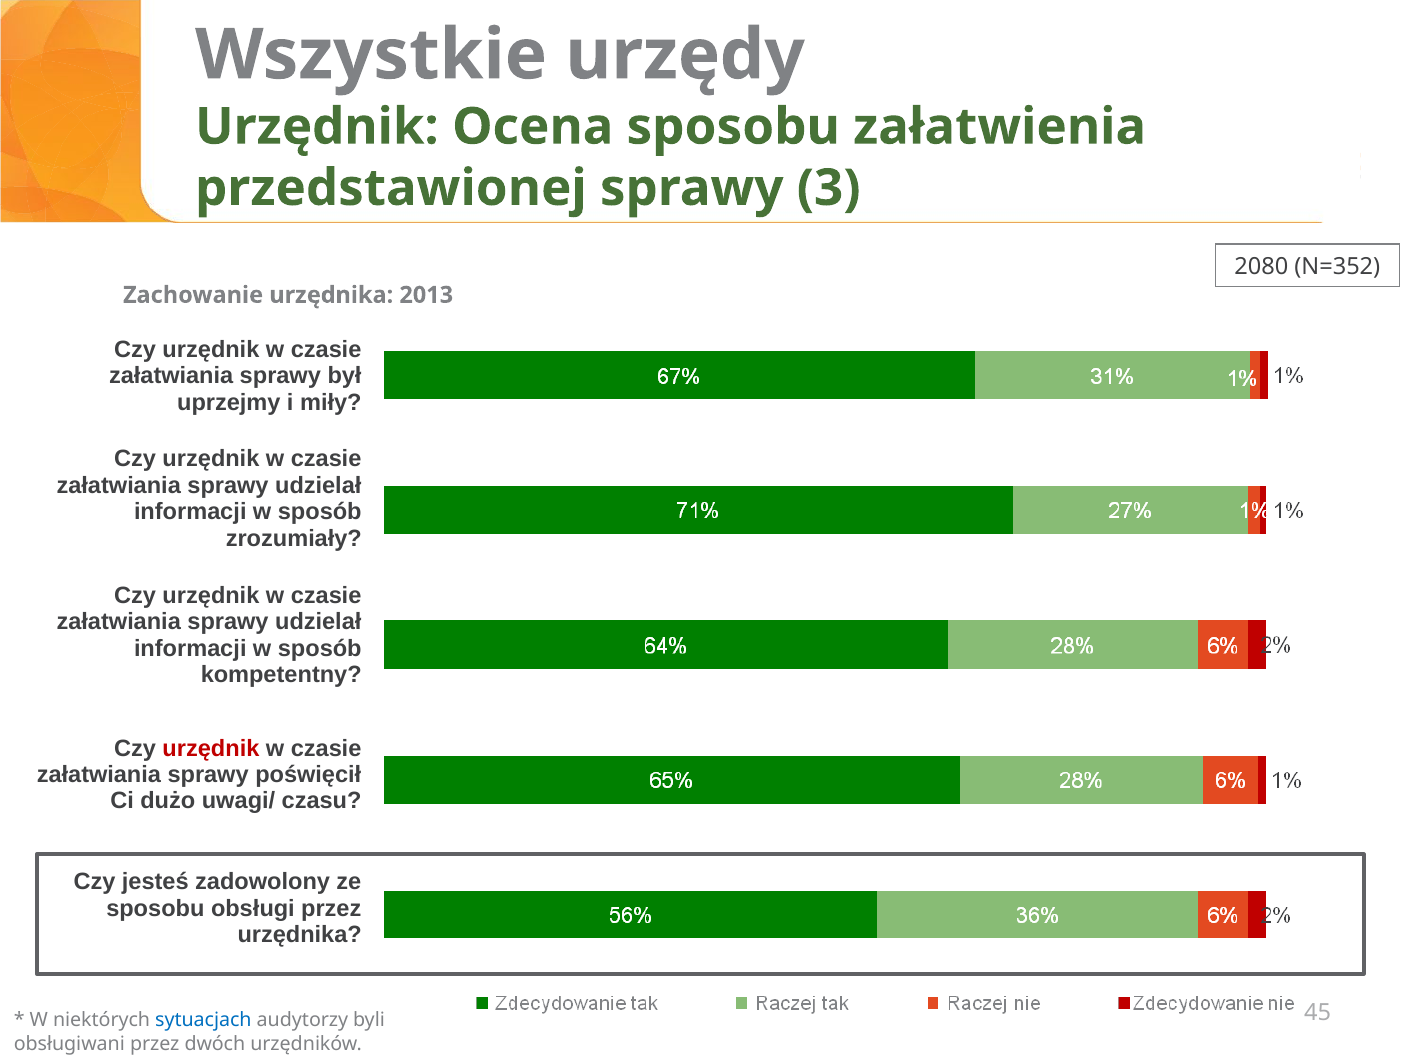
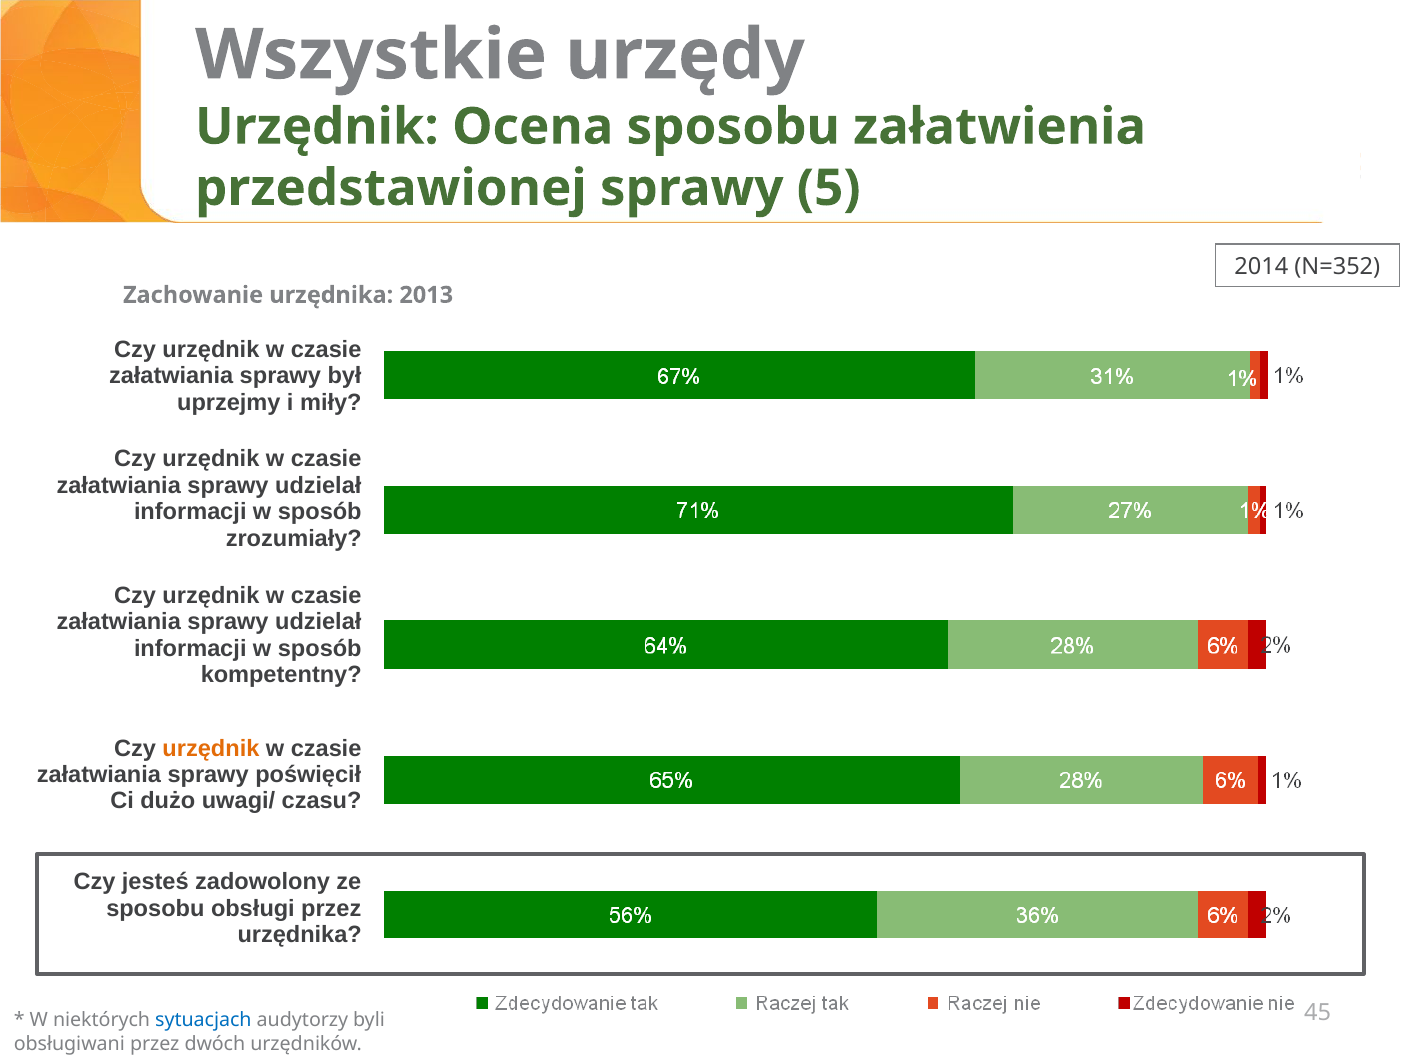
3: 3 -> 5
2080: 2080 -> 2014
urzędnik at (211, 748) colour: red -> orange
